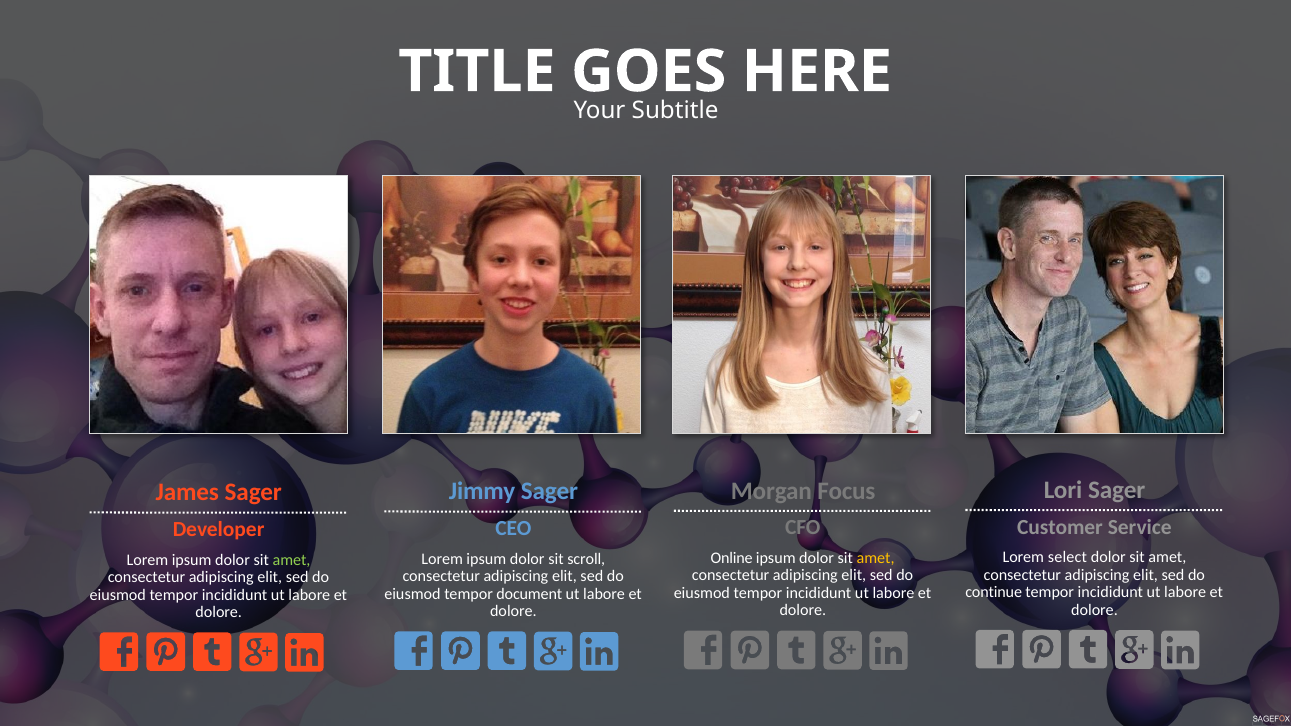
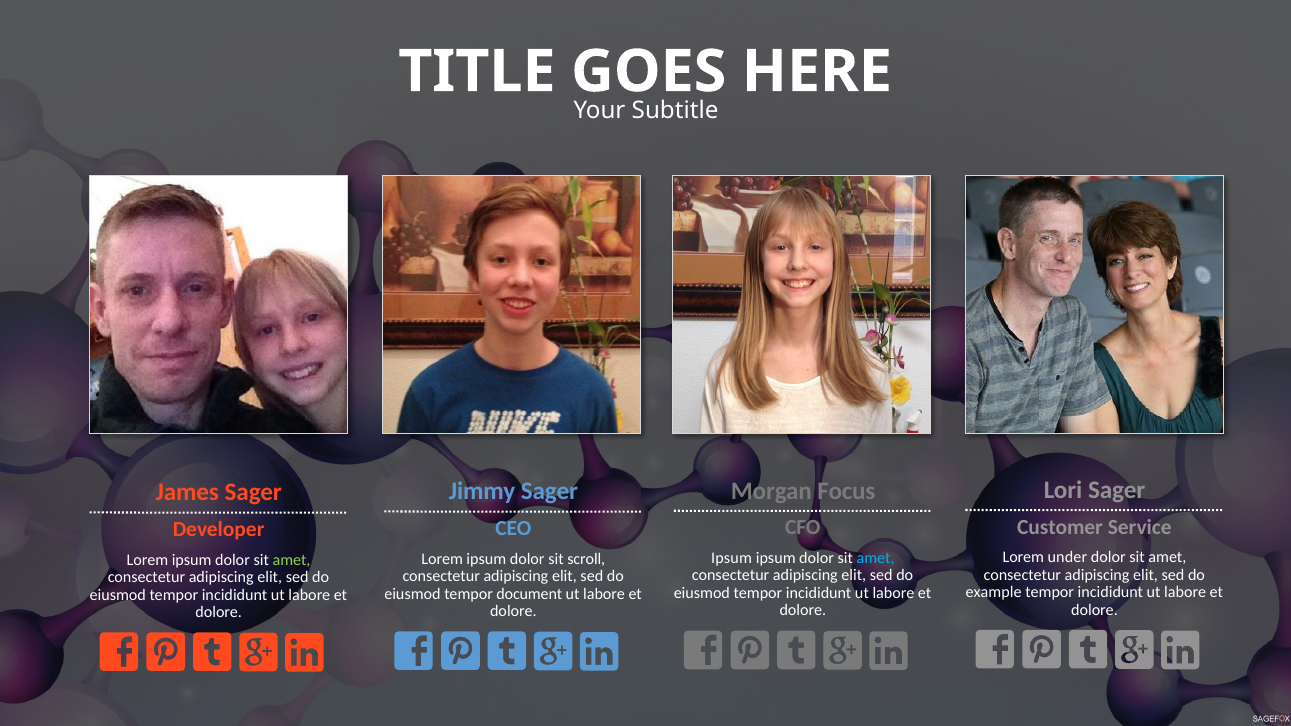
select: select -> under
Online at (732, 558): Online -> Ipsum
amet at (876, 558) colour: yellow -> light blue
continue: continue -> example
